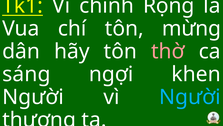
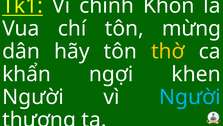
Rộng: Rộng -> Khôn
thờ colour: pink -> yellow
sáng: sáng -> khẩn
